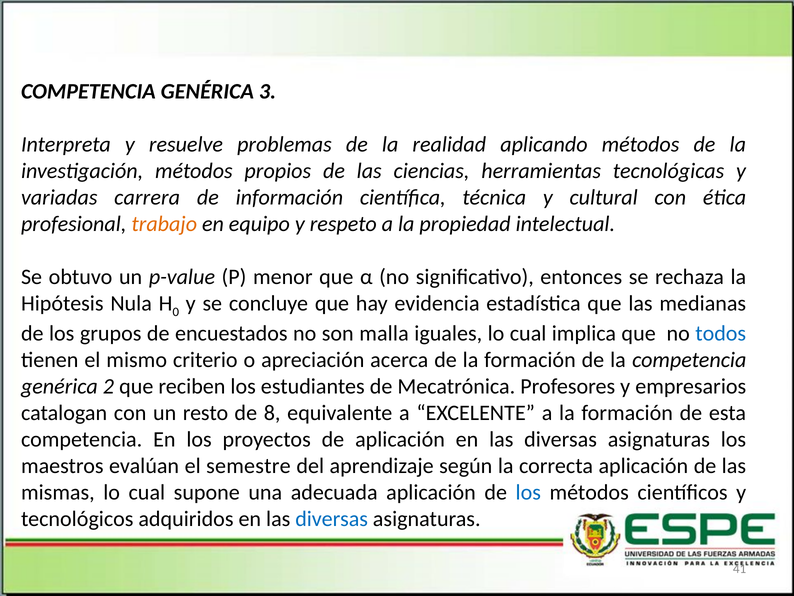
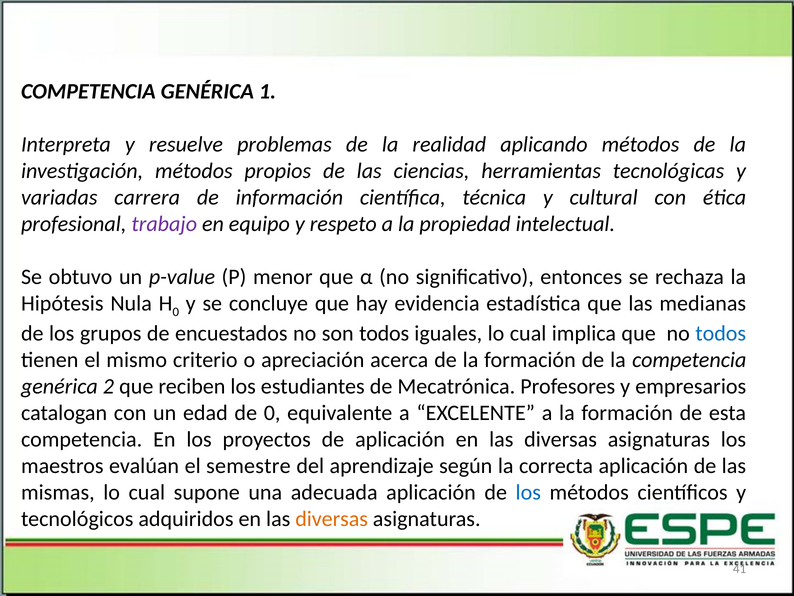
3: 3 -> 1
trabajo colour: orange -> purple
son malla: malla -> todos
resto: resto -> edad
de 8: 8 -> 0
diversas at (332, 519) colour: blue -> orange
